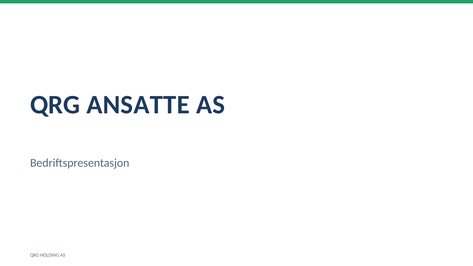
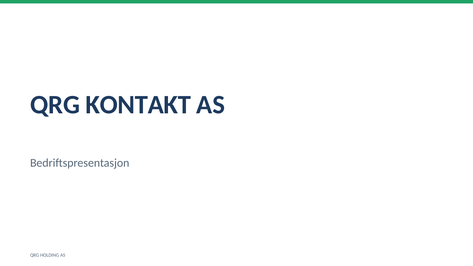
ANSATTE: ANSATTE -> KONTAKT
